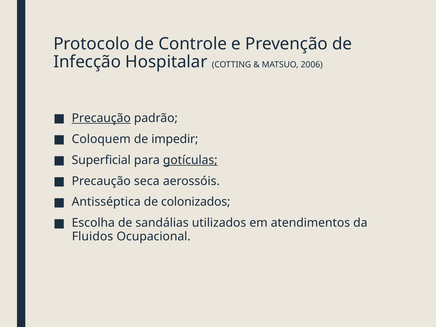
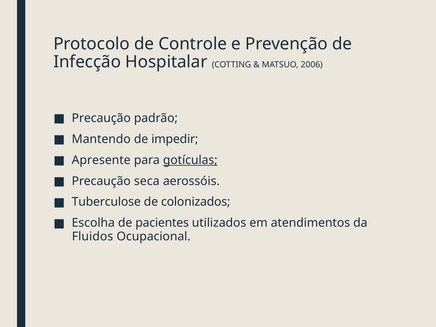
Precaução at (101, 118) underline: present -> none
Coloquem: Coloquem -> Mantendo
Superficial: Superficial -> Apresente
Antisséptica: Antisséptica -> Tuberculose
sandálias: sandálias -> pacientes
